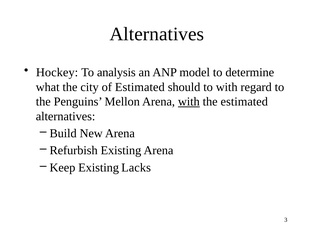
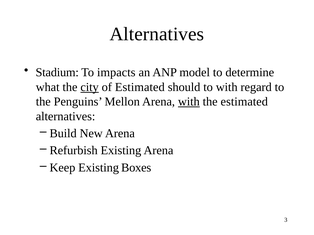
Hockey: Hockey -> Stadium
analysis: analysis -> impacts
city underline: none -> present
Lacks: Lacks -> Boxes
